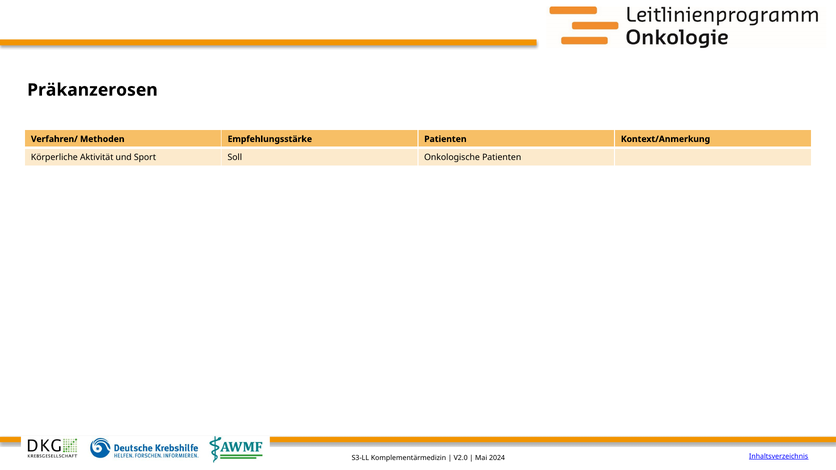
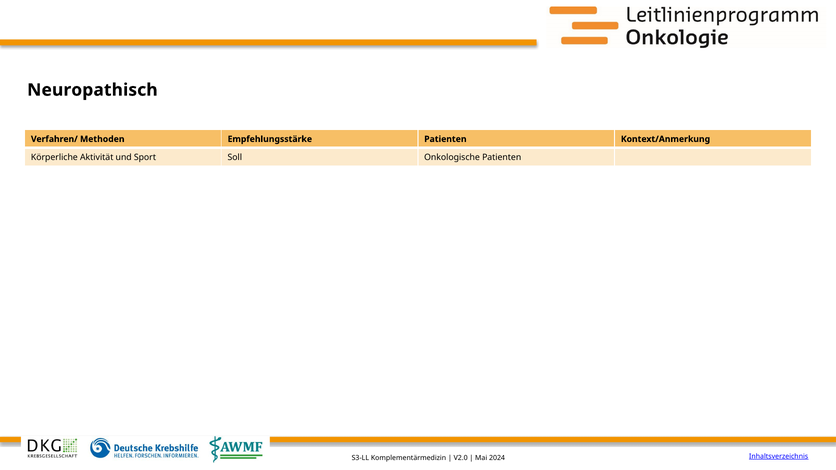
Präkanzerosen: Präkanzerosen -> Neuropathisch
